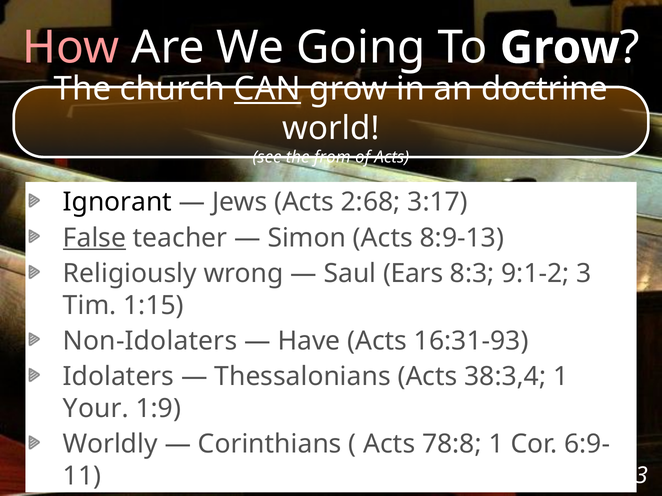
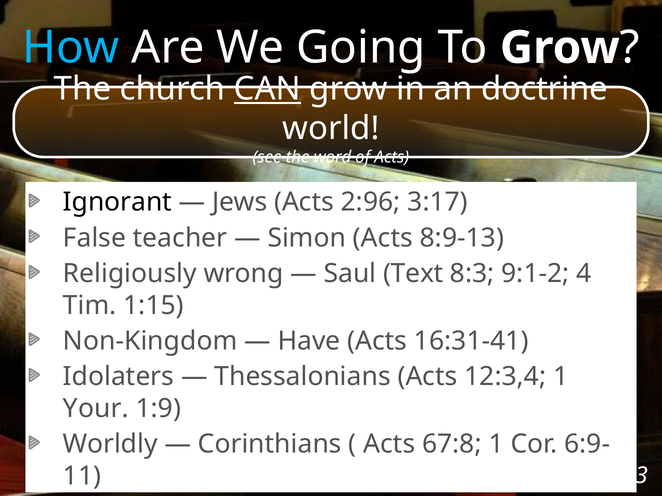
How colour: pink -> light blue
from: from -> word
2:68: 2:68 -> 2:96
False underline: present -> none
Saul Ears: Ears -> Text
3: 3 -> 4
Non-Idolaters: Non-Idolaters -> Non-Kingdom
16:31-93: 16:31-93 -> 16:31-41
38:3,4: 38:3,4 -> 12:3,4
78:8: 78:8 -> 67:8
